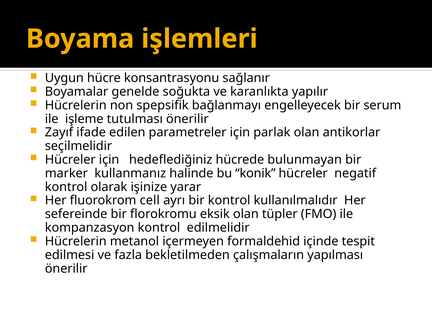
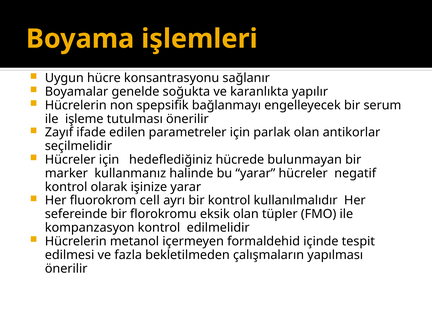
bu konik: konik -> yarar
